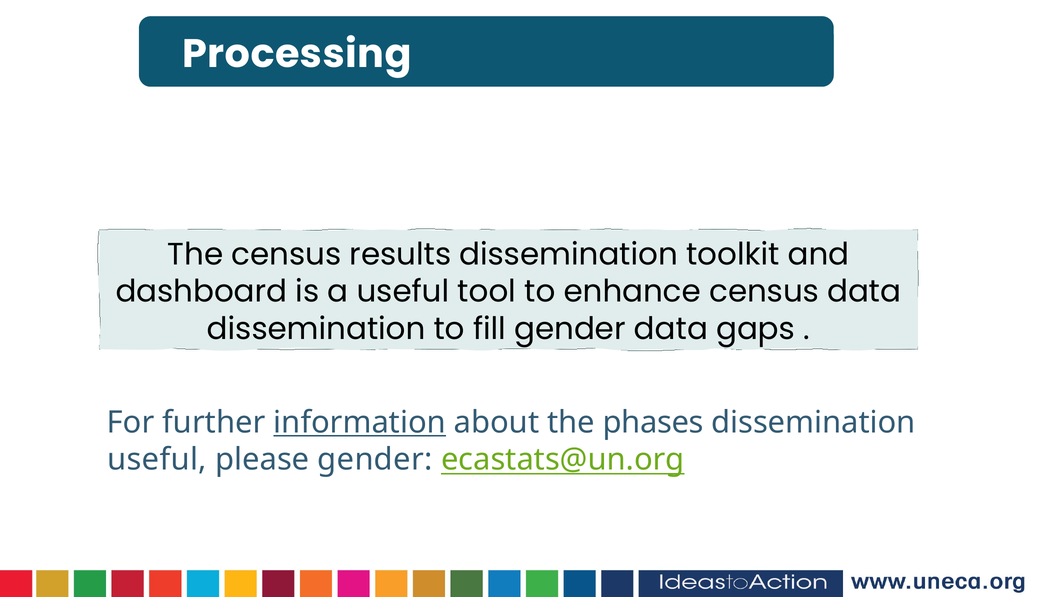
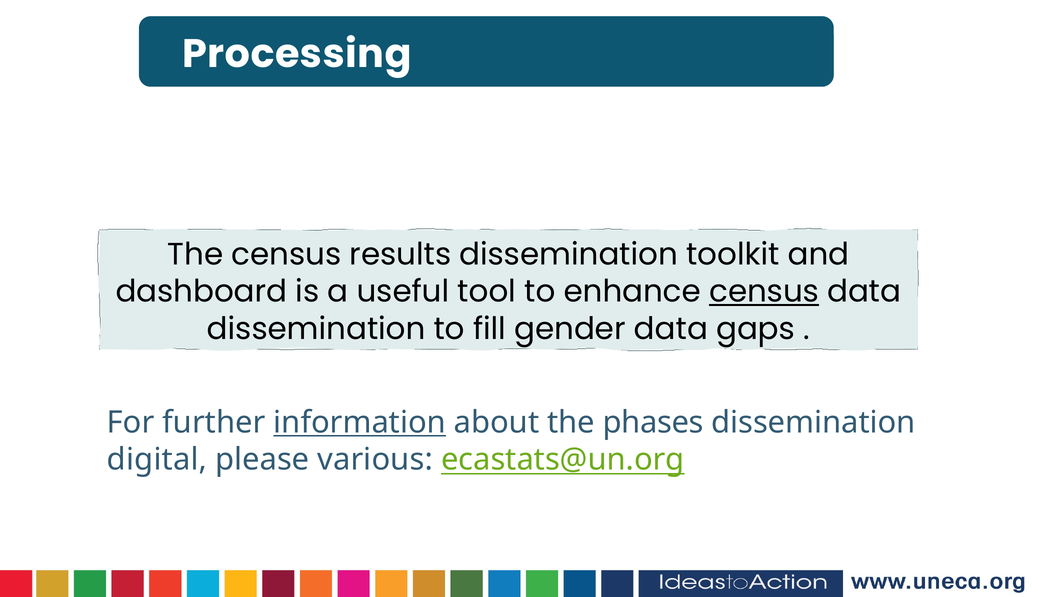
census at (764, 292) underline: none -> present
useful at (157, 460): useful -> digital
please gender: gender -> various
